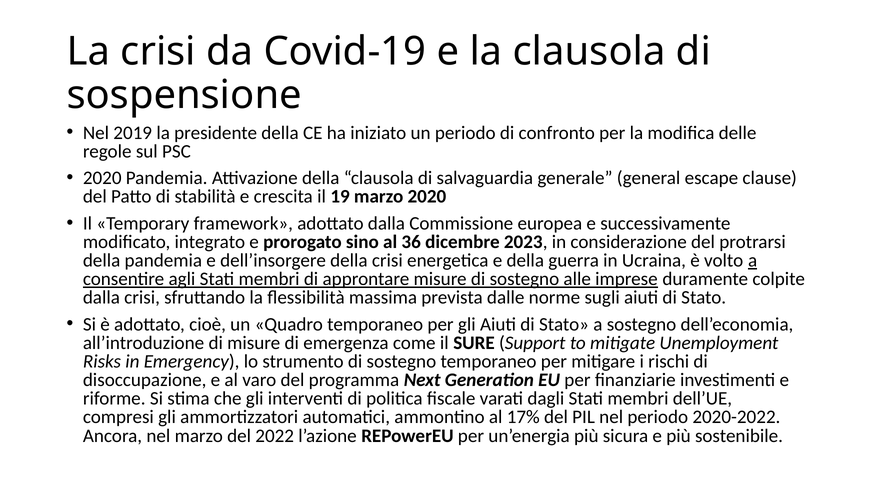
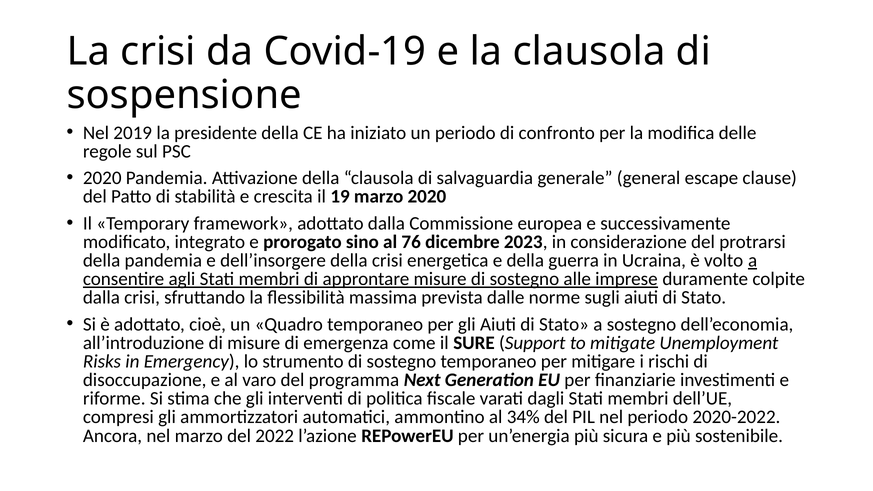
36: 36 -> 76
17%: 17% -> 34%
